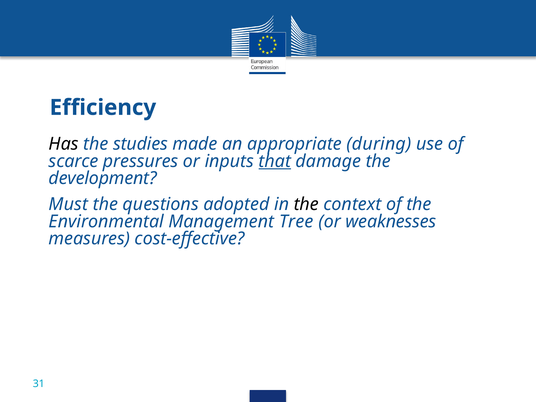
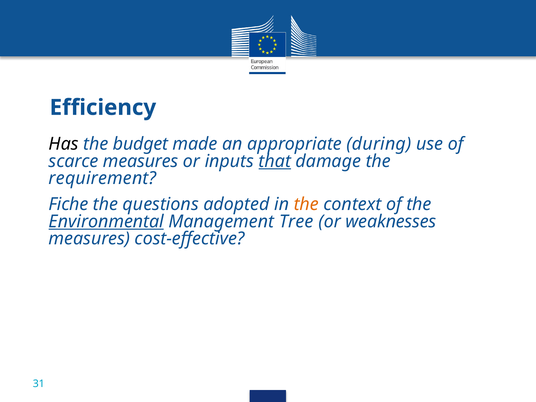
studies: studies -> budget
scarce pressures: pressures -> measures
development: development -> requirement
Must: Must -> Fiche
the at (306, 204) colour: black -> orange
Environmental underline: none -> present
